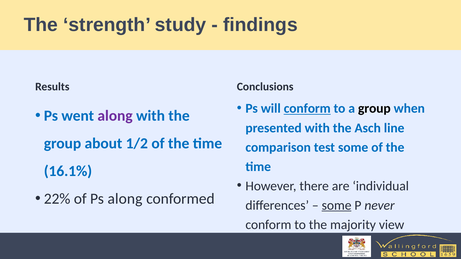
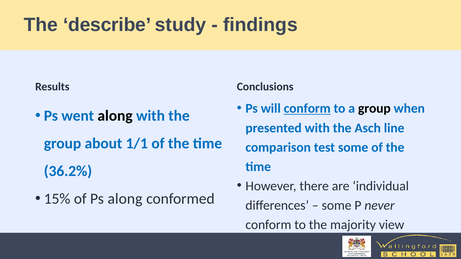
strength: strength -> describe
along at (115, 116) colour: purple -> black
1/2: 1/2 -> 1/1
16.1%: 16.1% -> 36.2%
22%: 22% -> 15%
some at (337, 206) underline: present -> none
